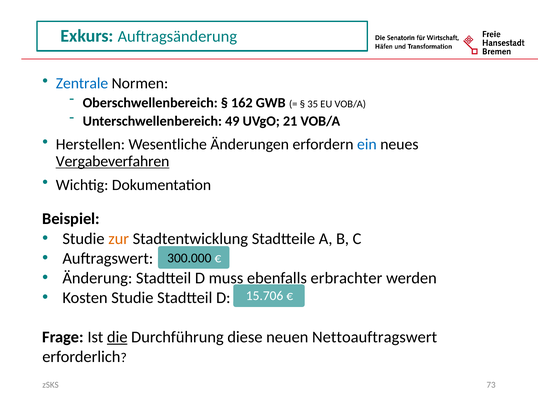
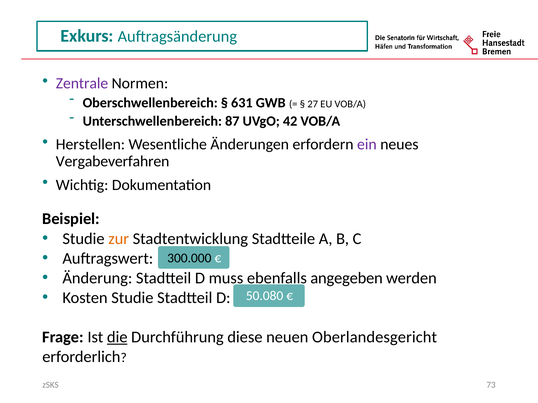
Zentrale colour: blue -> purple
162: 162 -> 631
35: 35 -> 27
49: 49 -> 87
21: 21 -> 42
ein colour: blue -> purple
Vergabeverfahren underline: present -> none
erbrachter: erbrachter -> angegeben
15.706: 15.706 -> 50.080
Nettoauftragswert: Nettoauftragswert -> Oberlandesgericht
